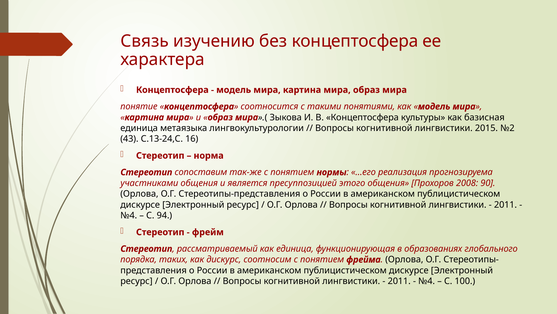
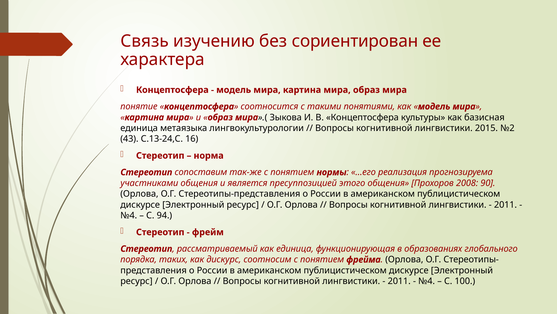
без концептосфера: концептосфера -> сориентирован
